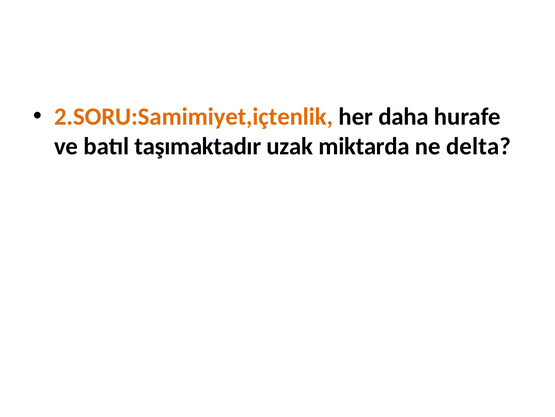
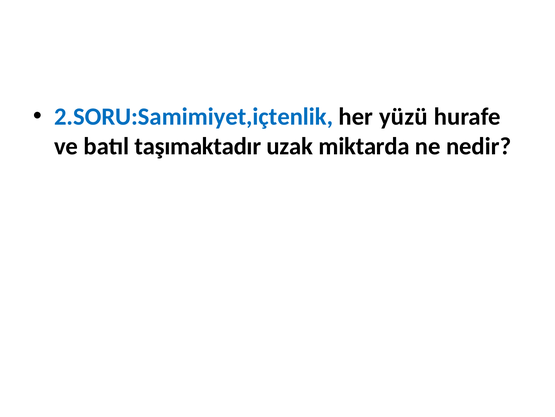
2.SORU:Samimiyet,içtenlik colour: orange -> blue
daha: daha -> yüzü
delta: delta -> nedir
